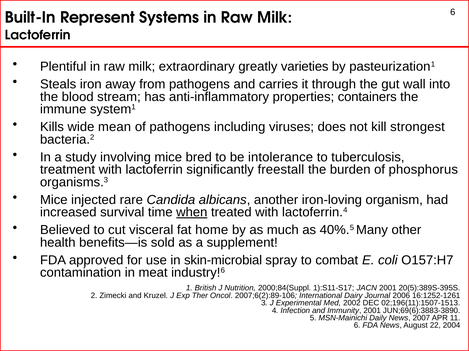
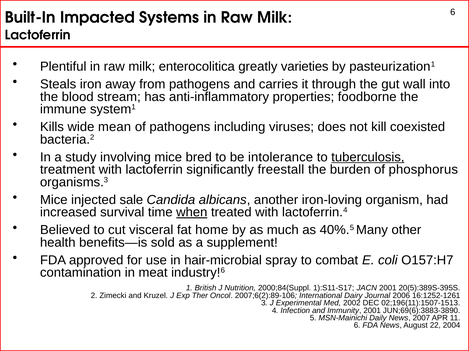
Represent: Represent -> Impacted
extraordinary: extraordinary -> enterocolitica
containers: containers -> foodborne
strongest: strongest -> coexisted
tuberculosis underline: none -> present
rare: rare -> sale
skin-microbial: skin-microbial -> hair-microbial
